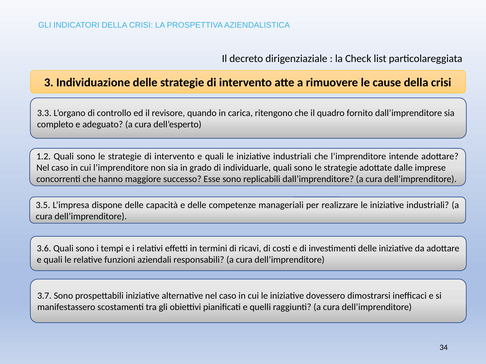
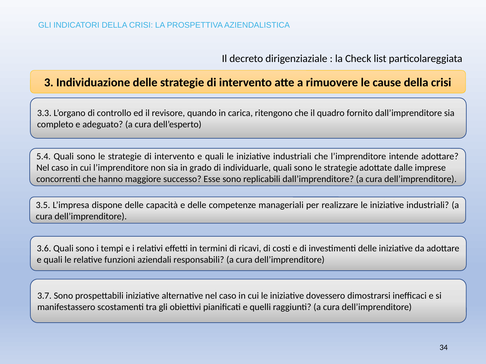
1.2: 1.2 -> 5.4
